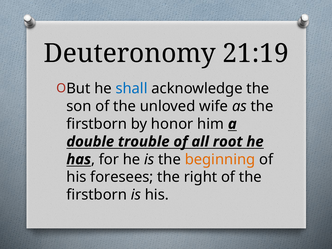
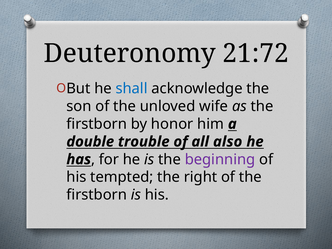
21:19: 21:19 -> 21:72
root: root -> also
beginning colour: orange -> purple
foresees: foresees -> tempted
